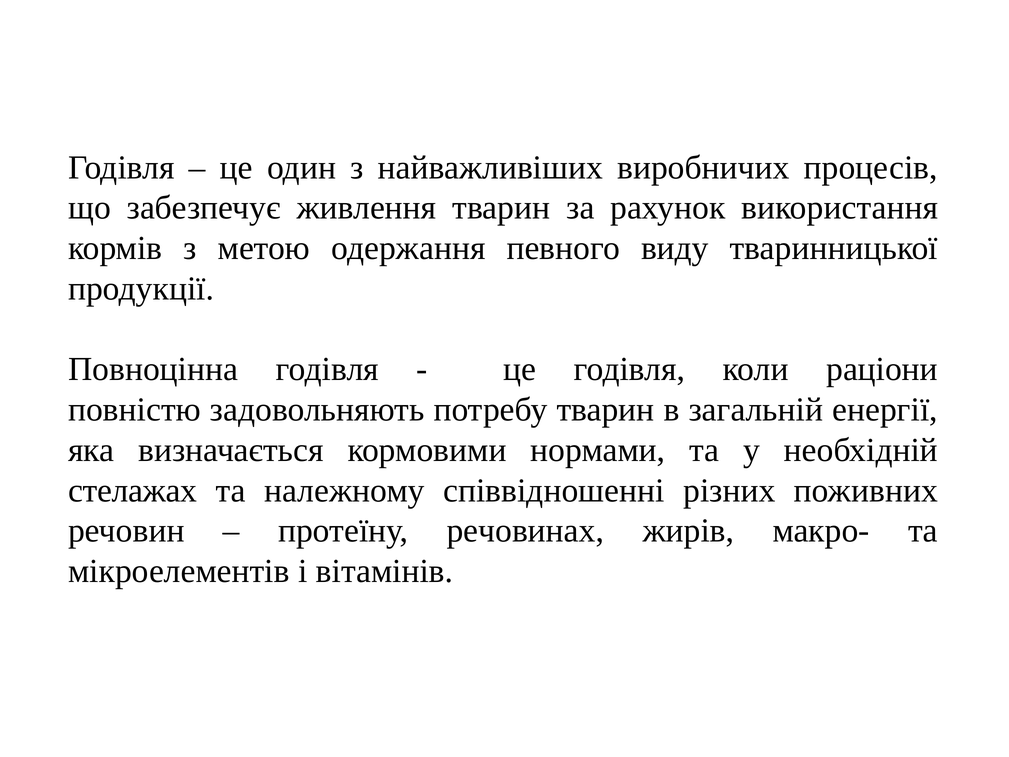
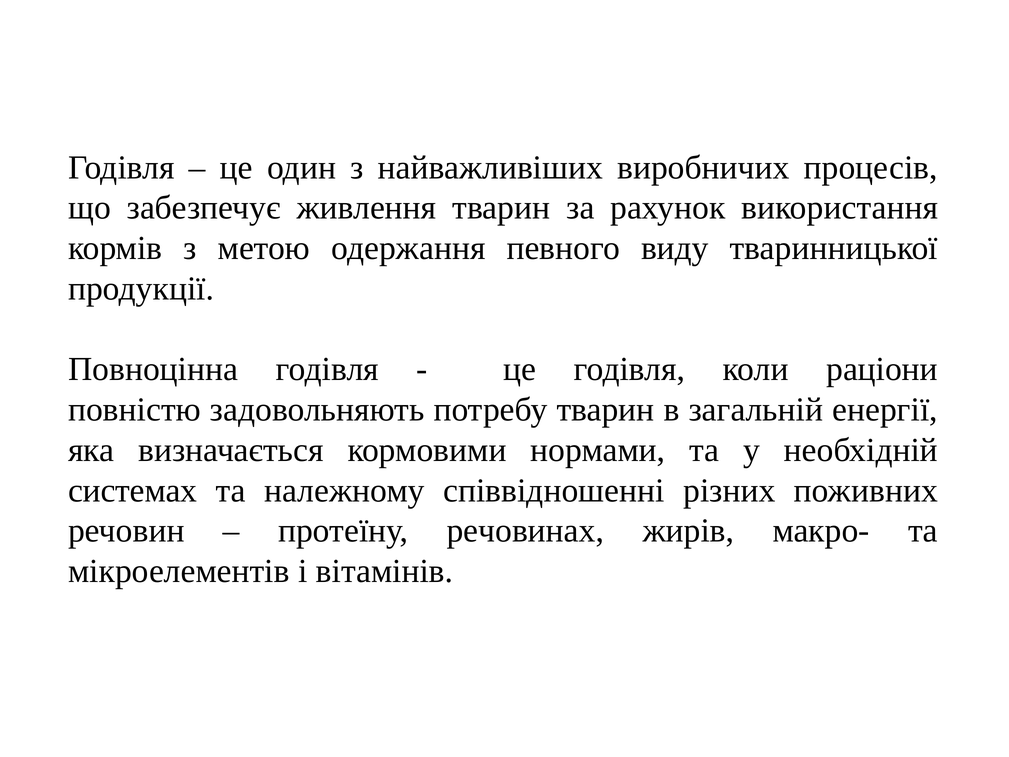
стелажах: стелажах -> системах
